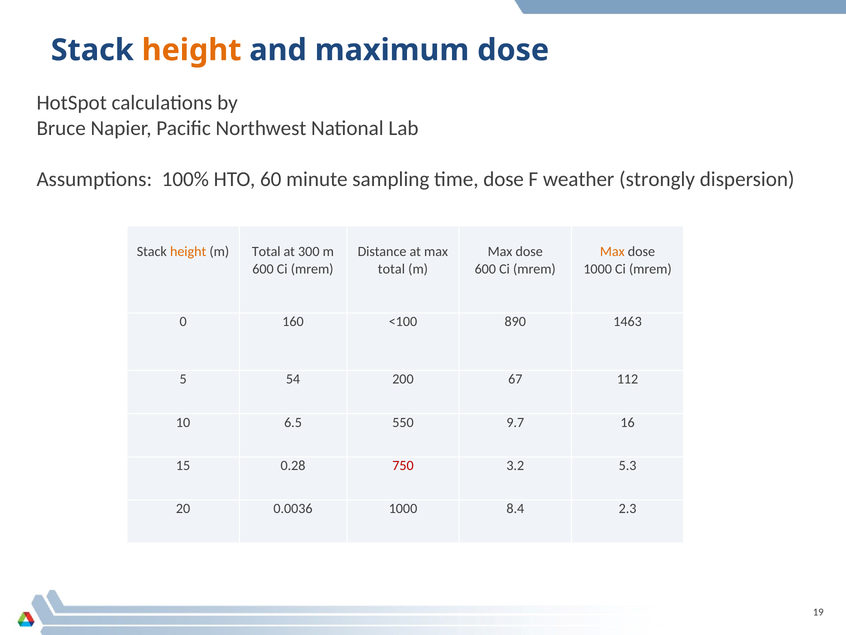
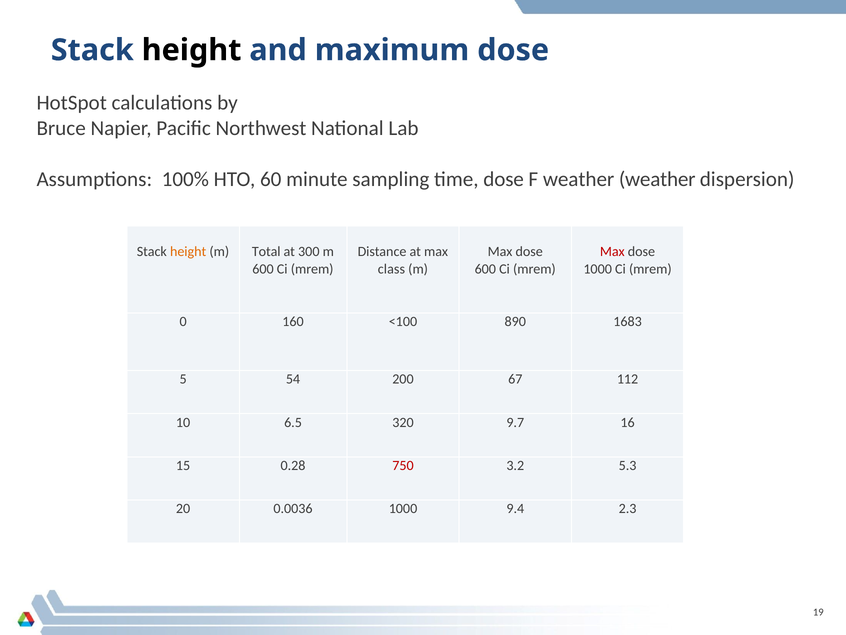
height at (192, 50) colour: orange -> black
weather strongly: strongly -> weather
Max at (612, 252) colour: orange -> red
total at (391, 269): total -> class
1463: 1463 -> 1683
550: 550 -> 320
8.4: 8.4 -> 9.4
